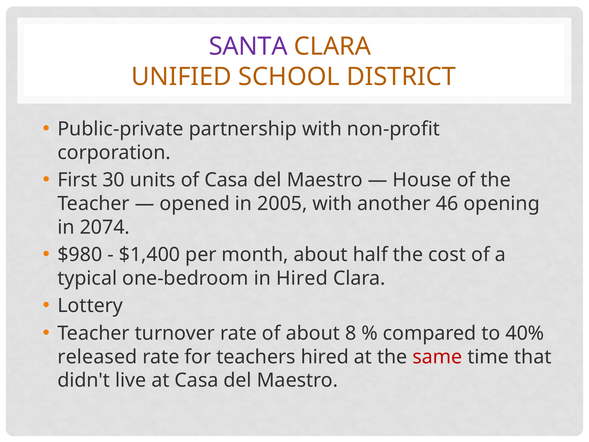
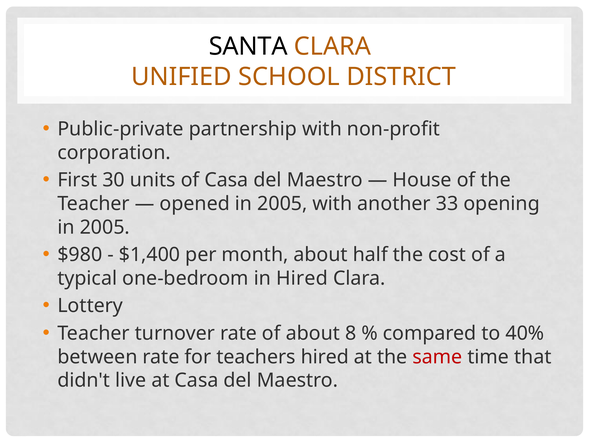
SANTA colour: purple -> black
46: 46 -> 33
2074 at (105, 227): 2074 -> 2005
released: released -> between
